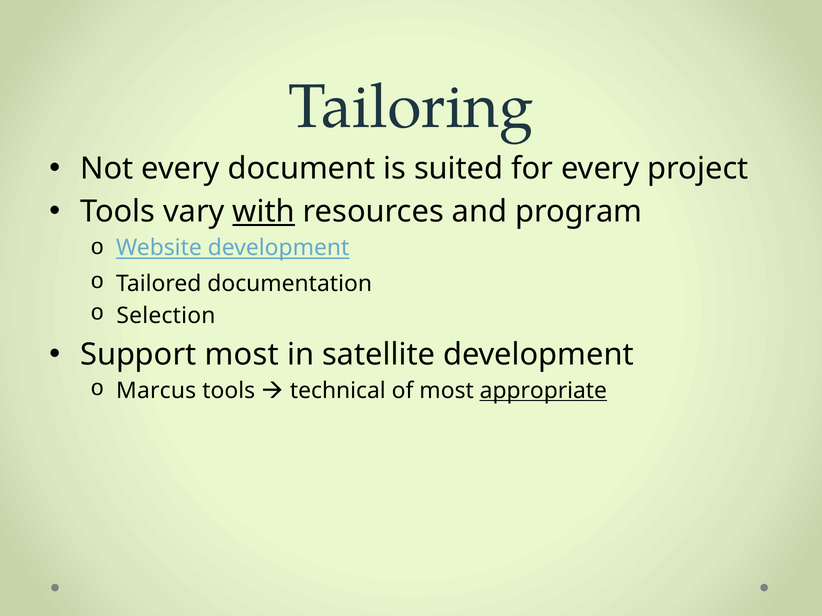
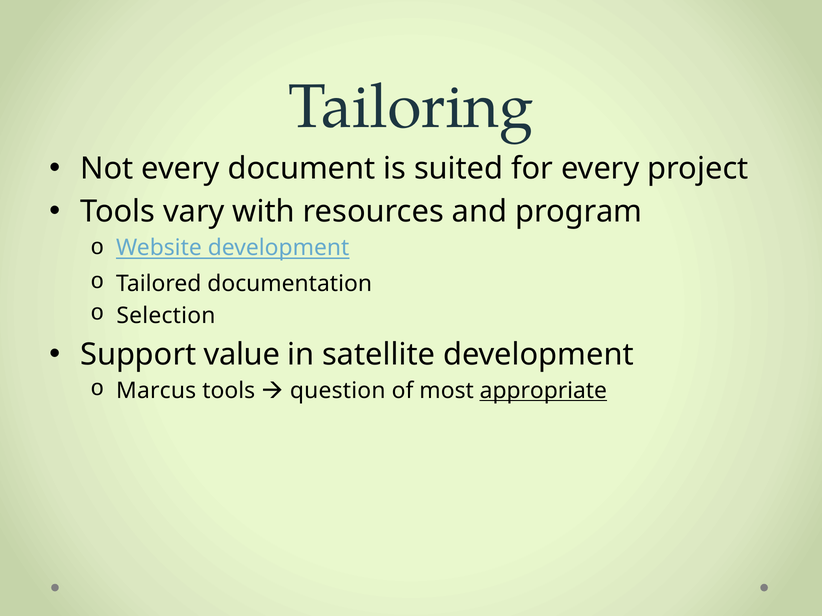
with underline: present -> none
Support most: most -> value
technical: technical -> question
